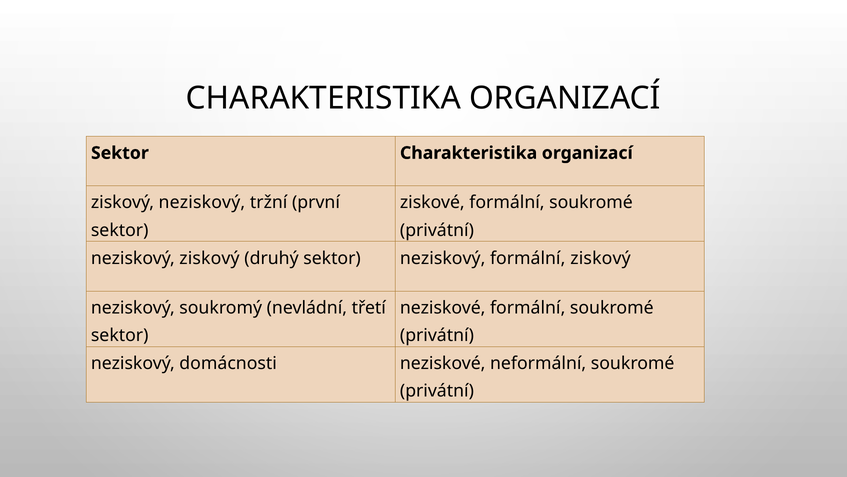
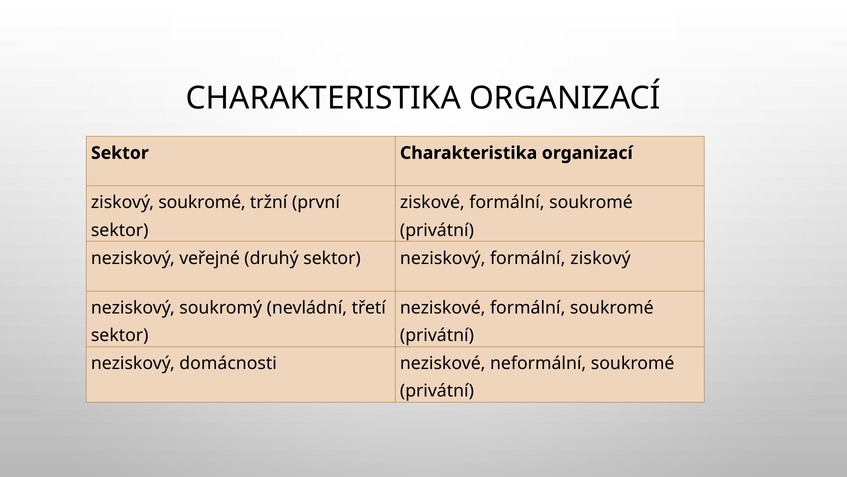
neziskový at (202, 202): neziskový -> soukromé
neziskový ziskový: ziskový -> veřejné
